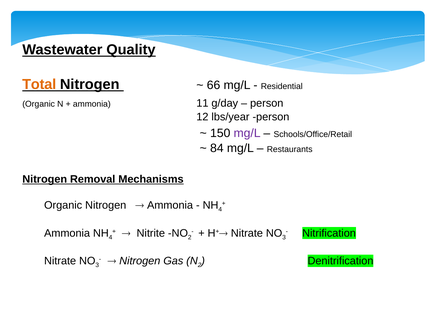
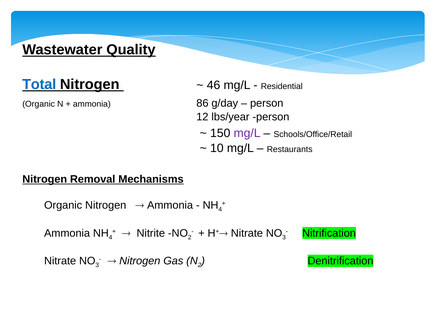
Total colour: orange -> blue
66: 66 -> 46
11: 11 -> 86
84: 84 -> 10
